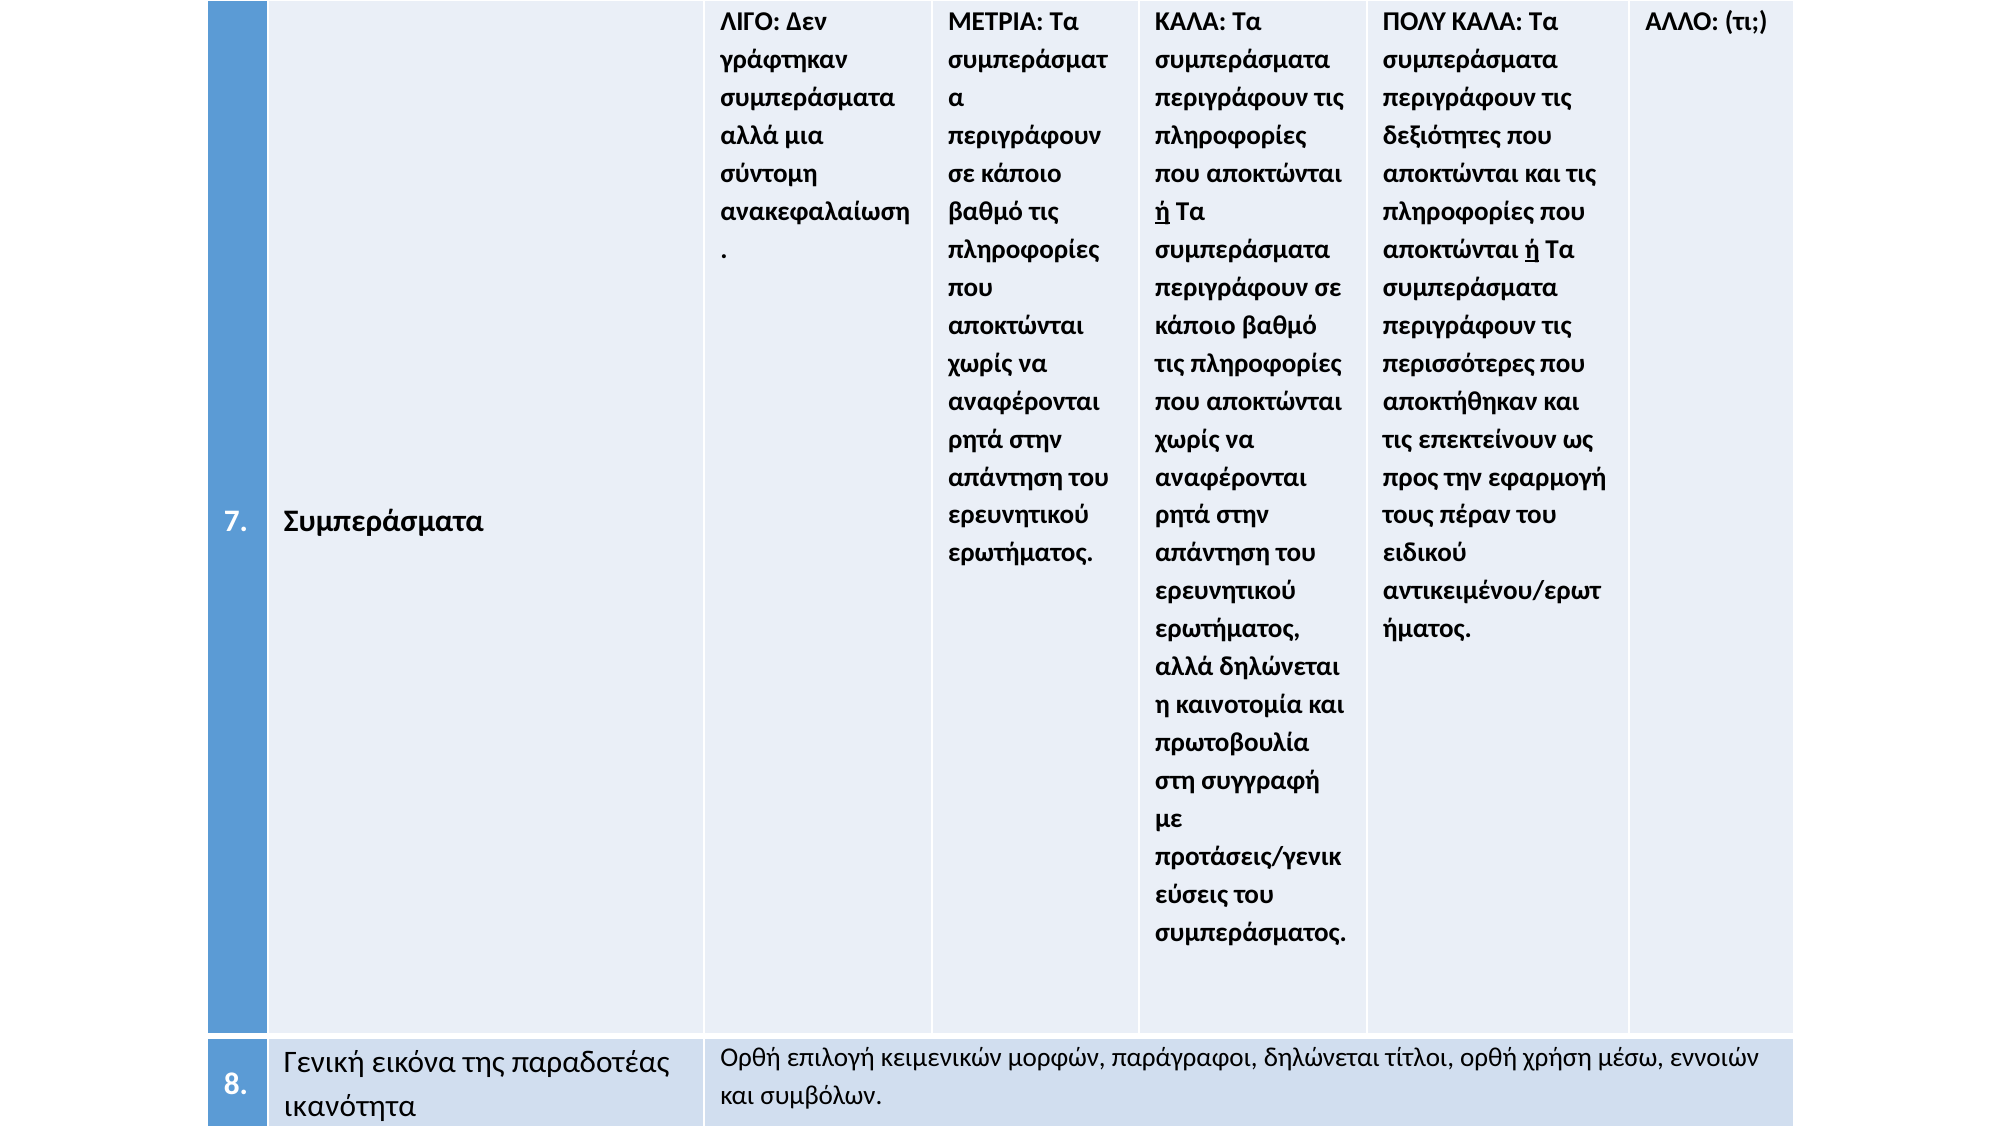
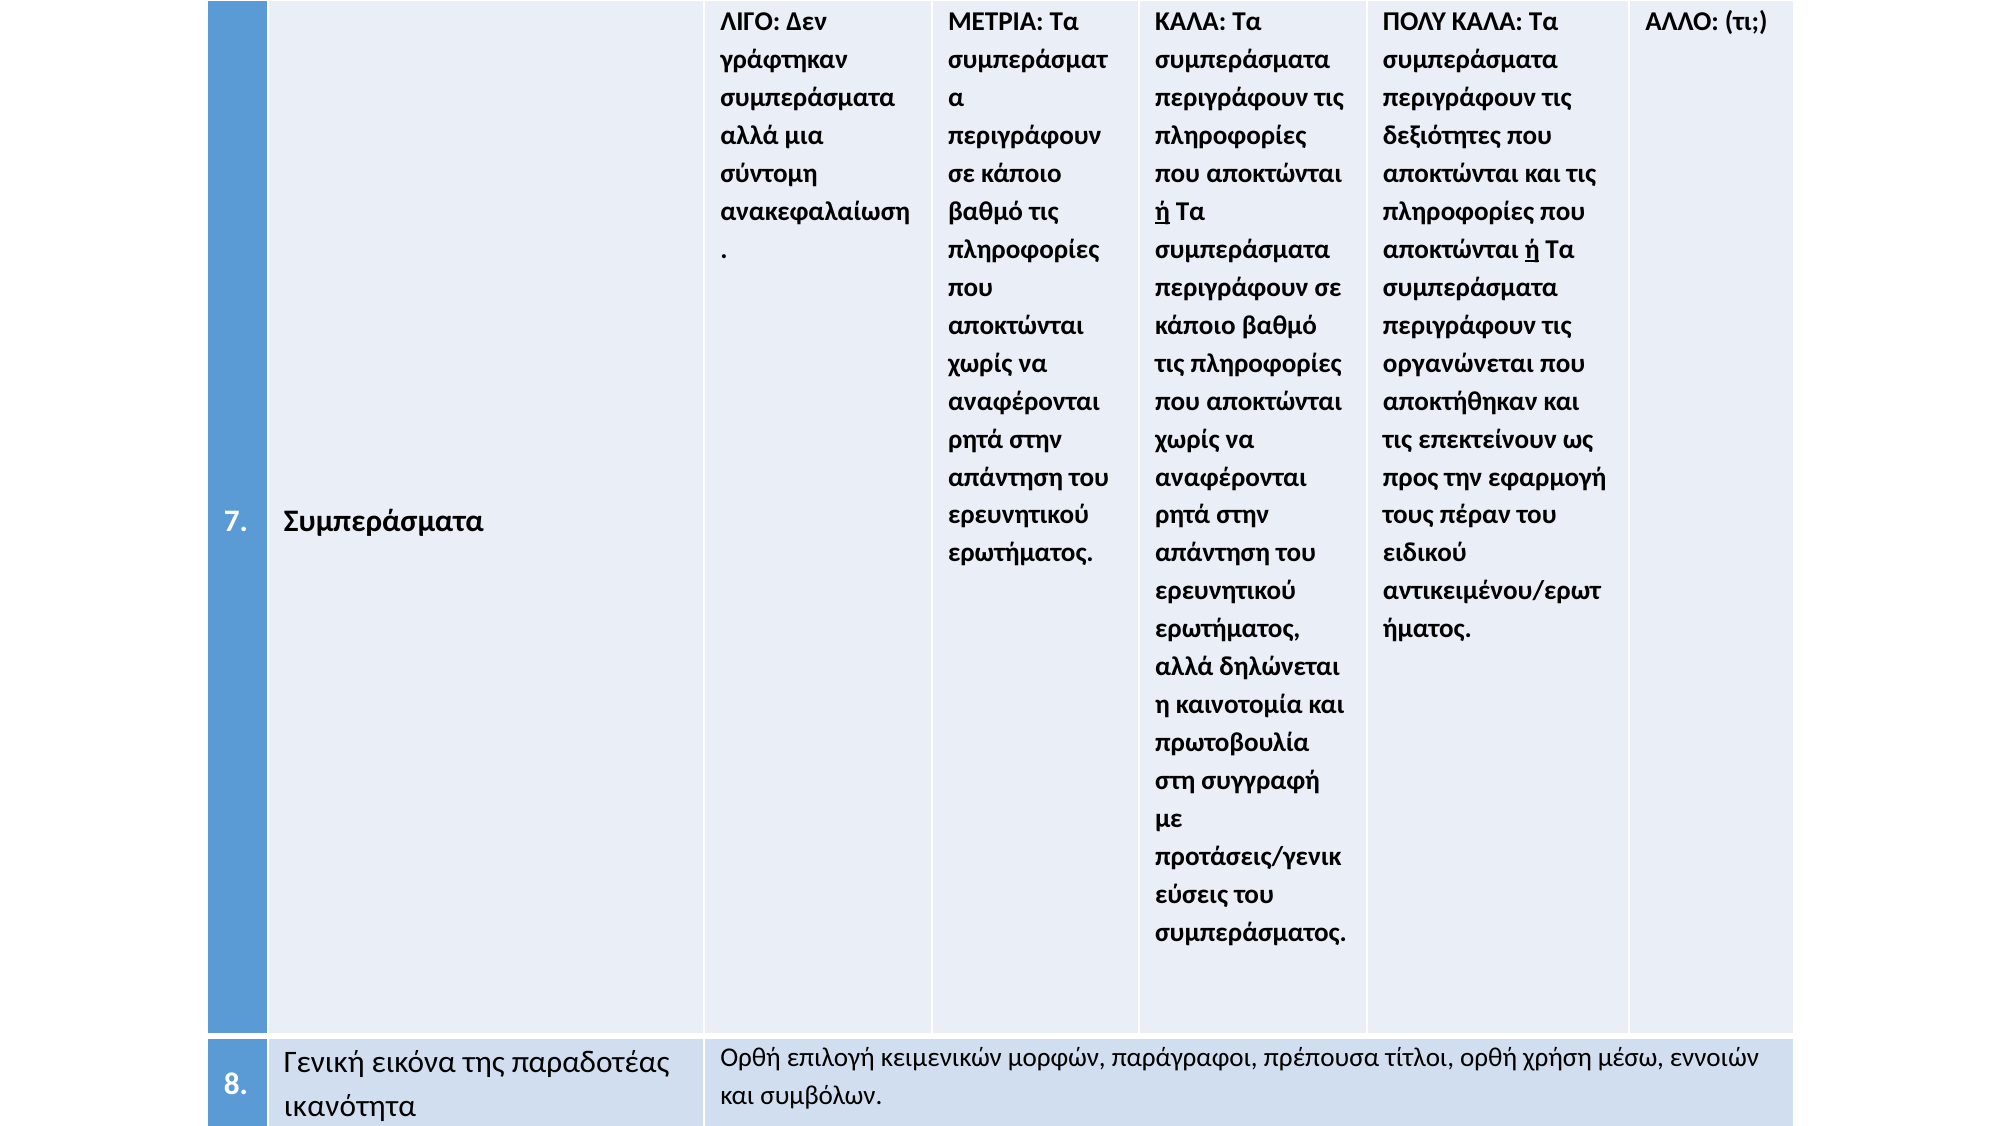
περισσότερες: περισσότερες -> οργανώνεται
παράγραφοι δηλώνεται: δηλώνεται -> πρέπουσα
